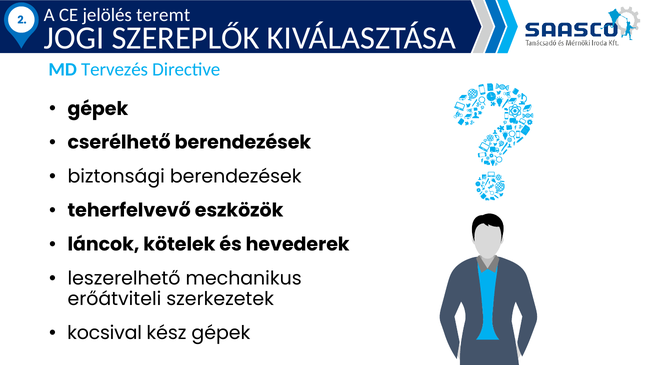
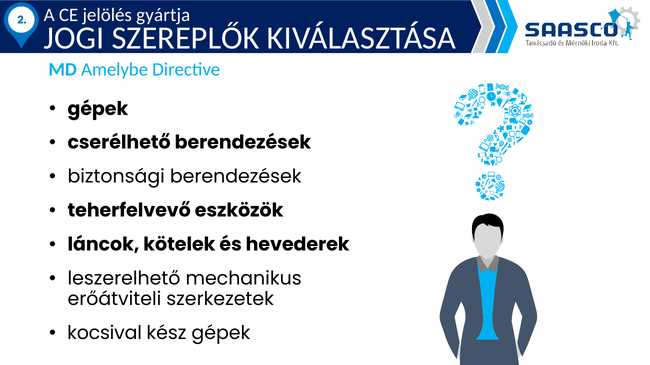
teremt: teremt -> gyártja
Tervezés: Tervezés -> Amelybe
